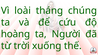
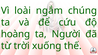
tháng: tháng -> ngắm
